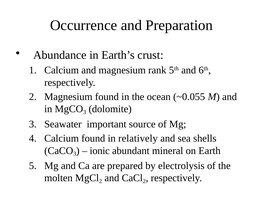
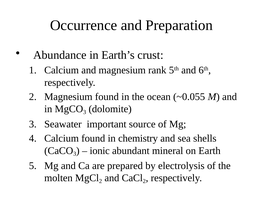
relatively: relatively -> chemistry
